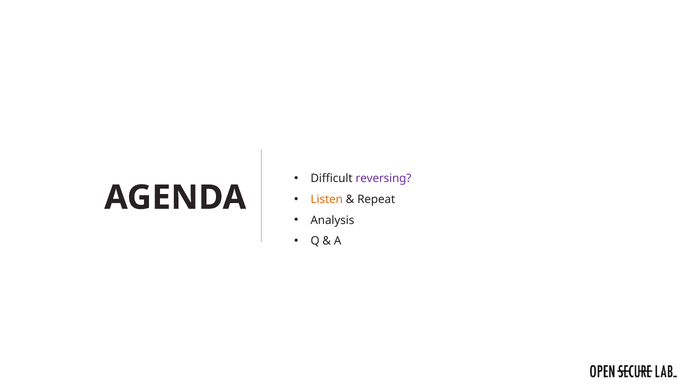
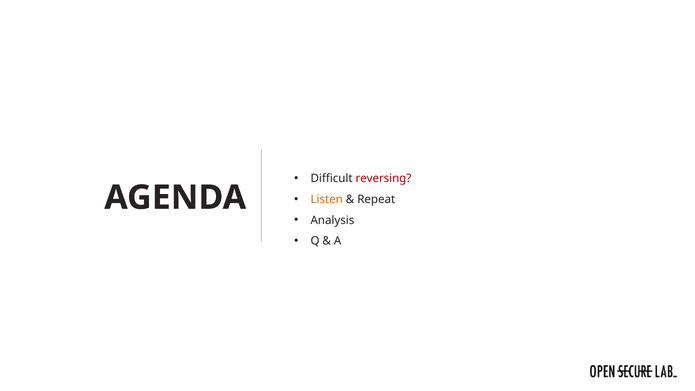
reversing colour: purple -> red
